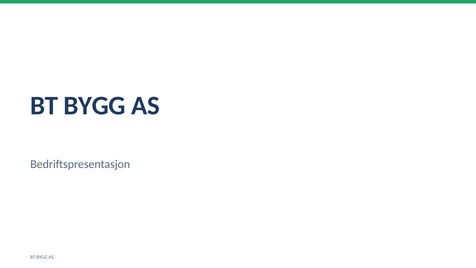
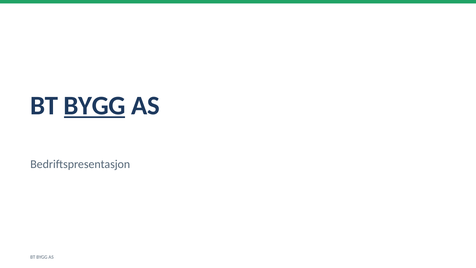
BYGG at (95, 106) underline: none -> present
